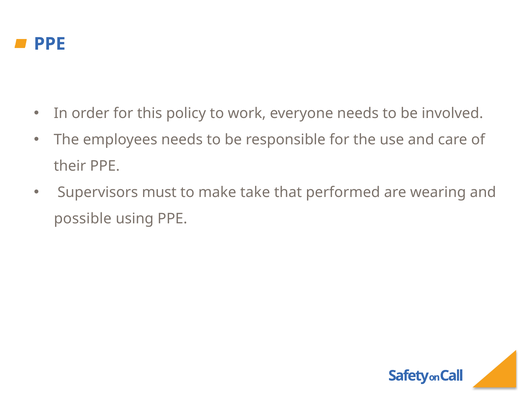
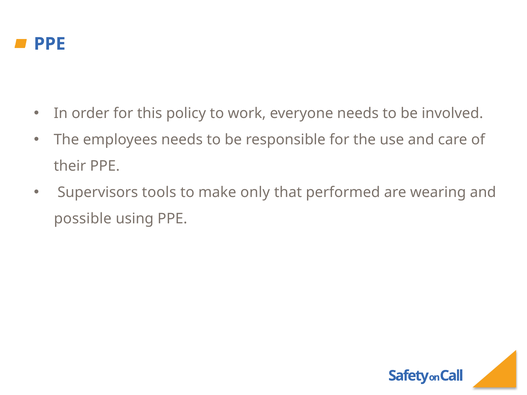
must: must -> tools
take: take -> only
